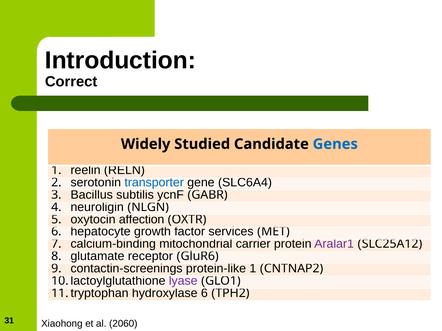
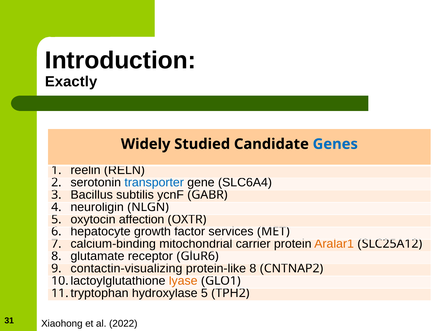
Correct: Correct -> Exactly
Aralar1 colour: purple -> orange
contactin-screenings: contactin-screenings -> contactin-visualizing
protein-like 1: 1 -> 8
lyase colour: purple -> orange
hydroxylase 6: 6 -> 5
2060: 2060 -> 2022
